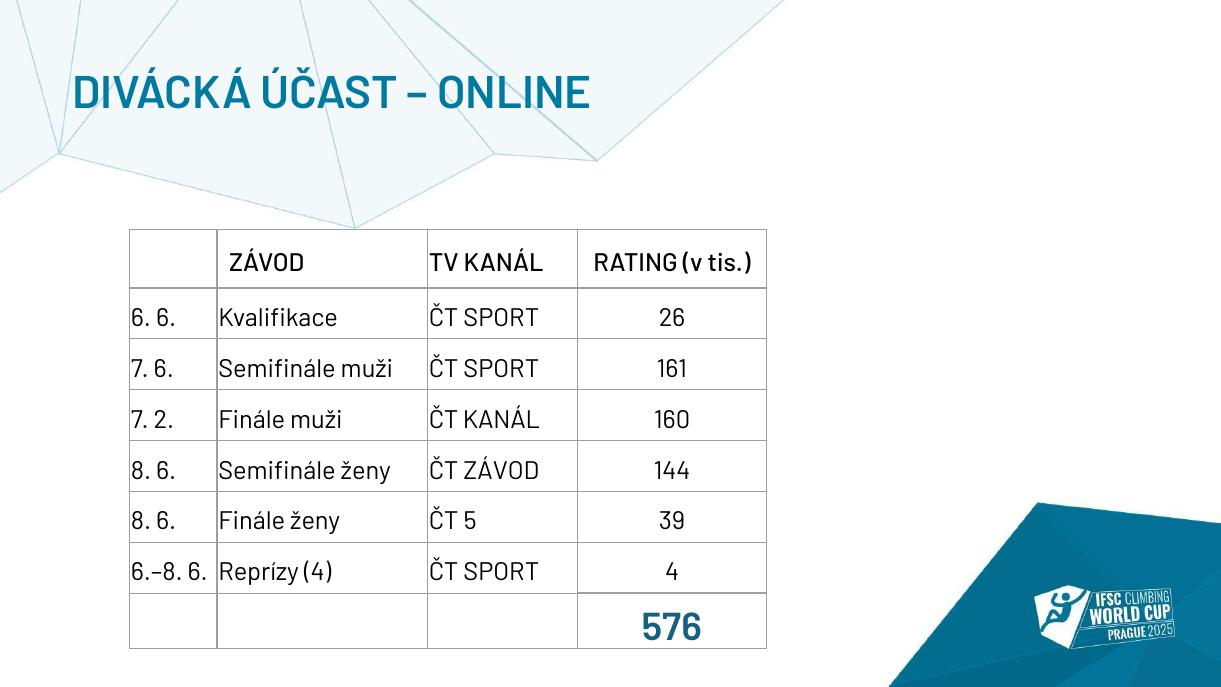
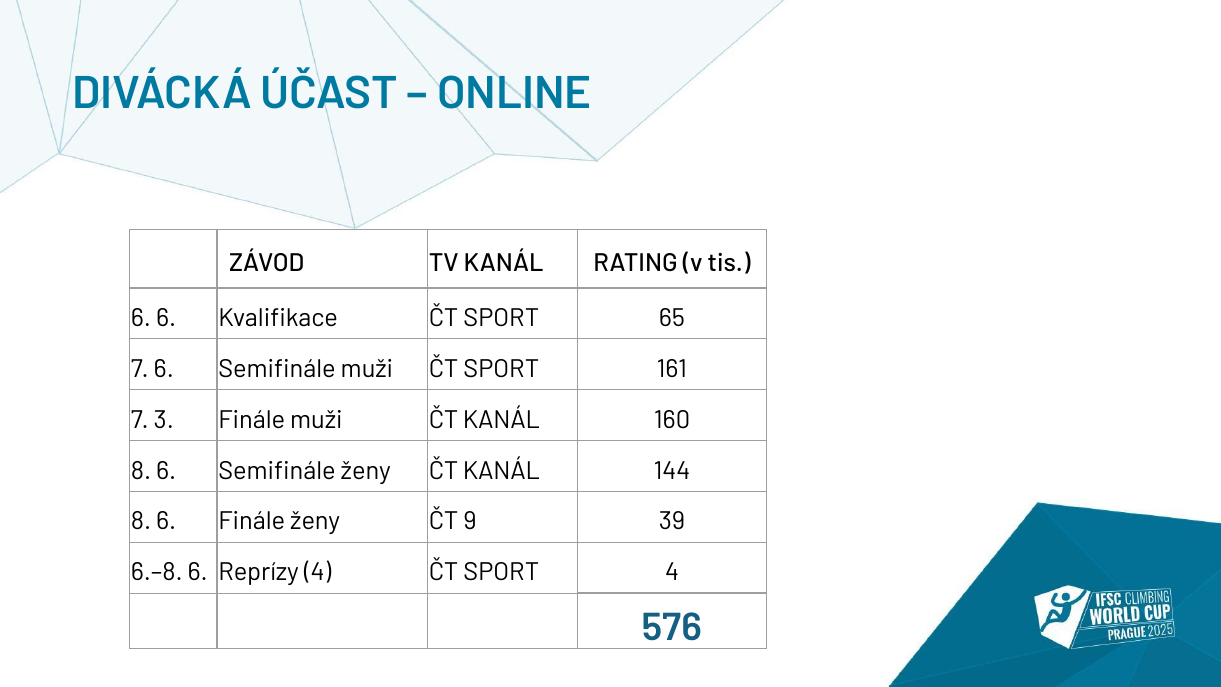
26: 26 -> 65
2: 2 -> 3
ženy ČT ZÁVOD: ZÁVOD -> KANÁL
5: 5 -> 9
